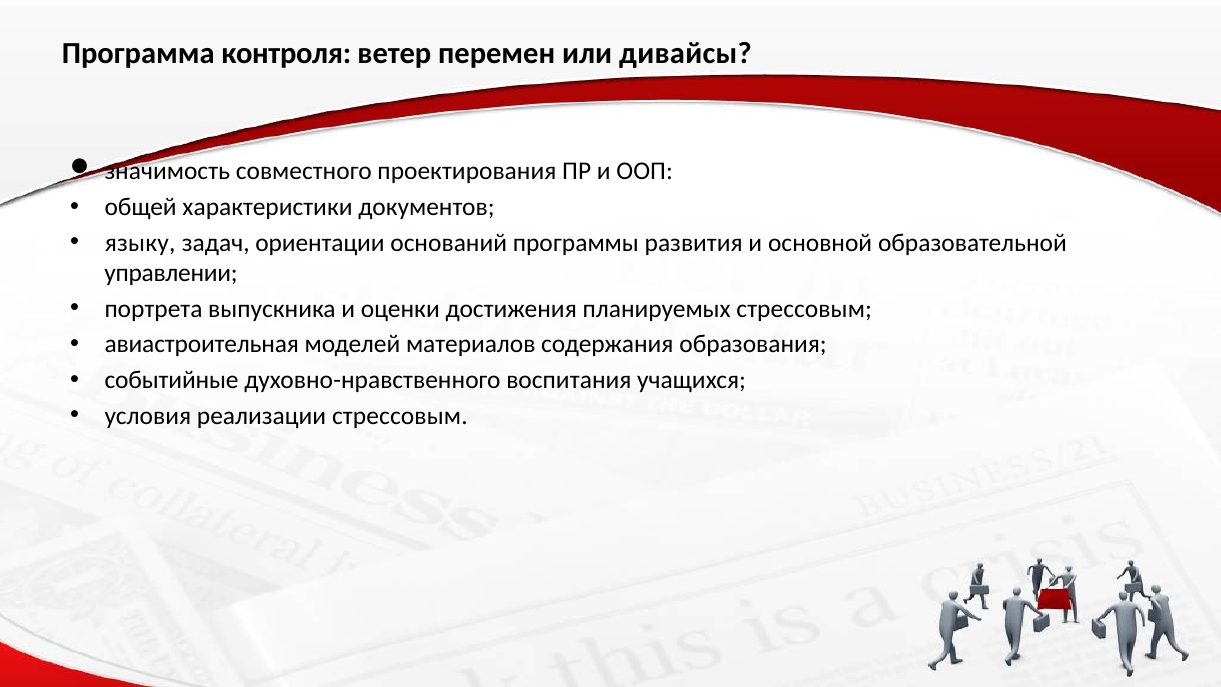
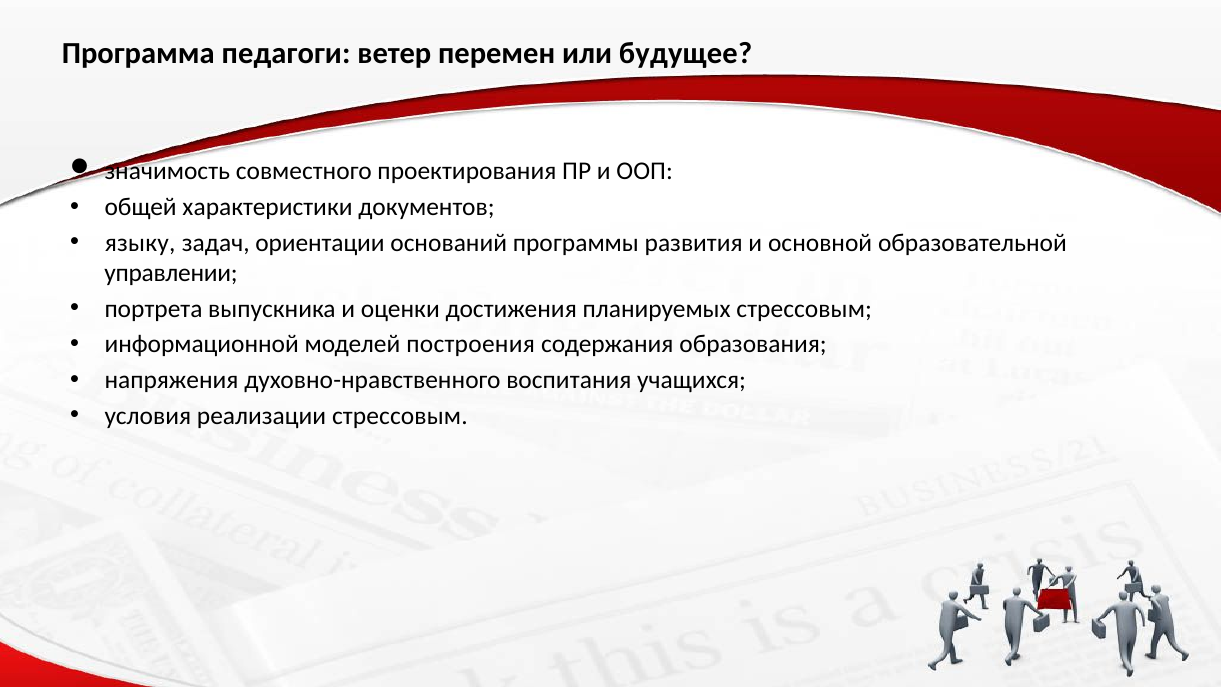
контроля: контроля -> педагоги
дивайсы: дивайсы -> будущее
авиастроительная: авиастроительная -> информационной
материалов: материалов -> построения
событийные: событийные -> напряжения
